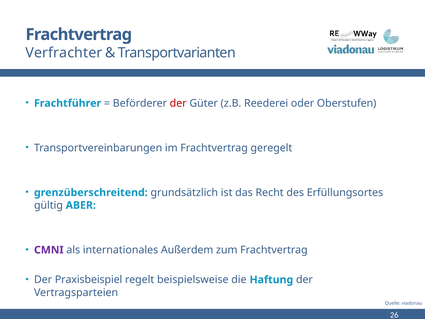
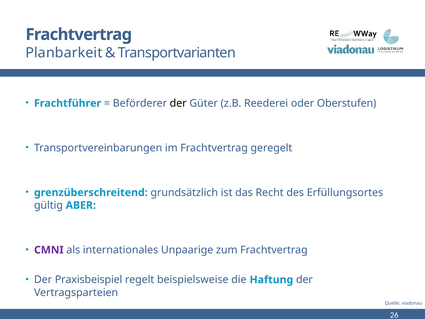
Verfrachter: Verfrachter -> Planbarkeit
der at (178, 103) colour: red -> black
Außerdem: Außerdem -> Unpaarige
